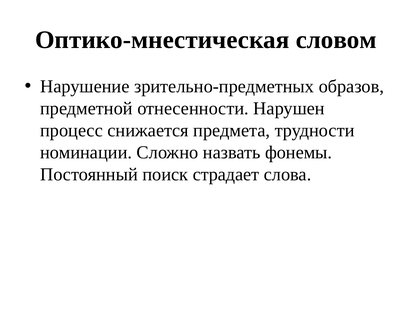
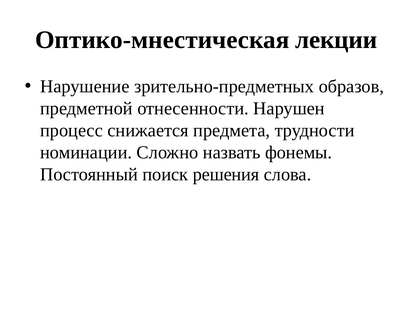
словом: словом -> лекции
страдает: страдает -> решения
